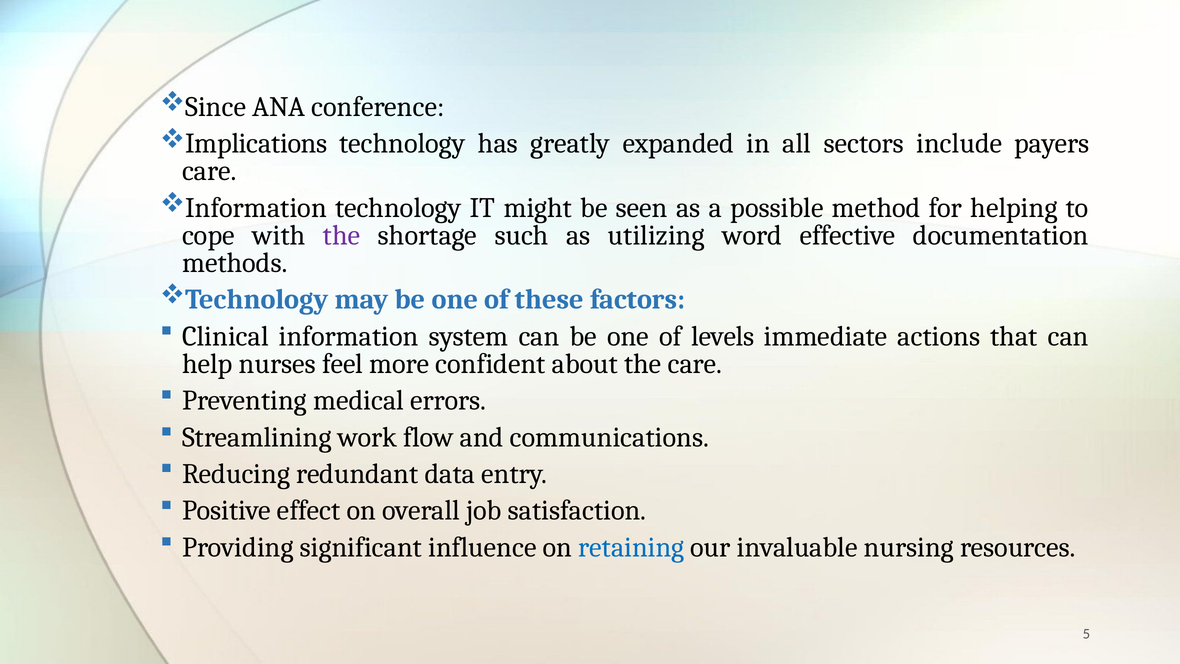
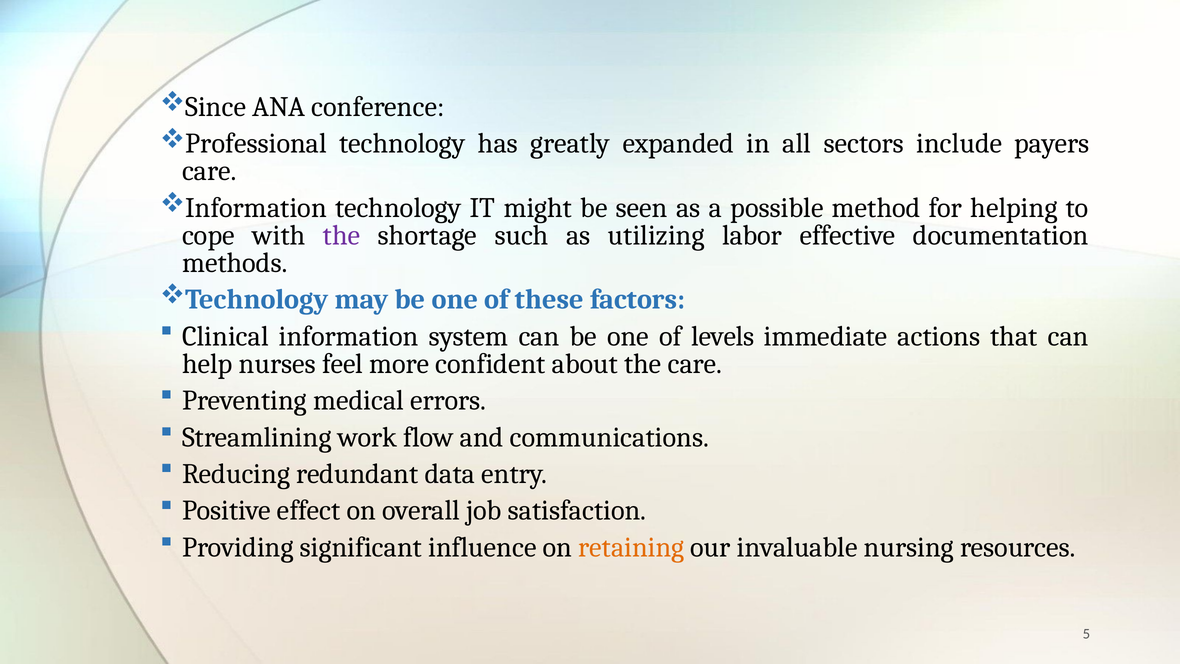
Implications: Implications -> Professional
word: word -> labor
retaining colour: blue -> orange
